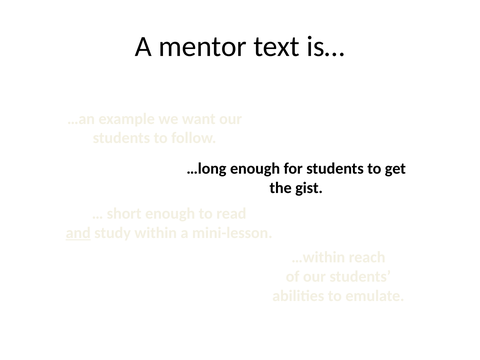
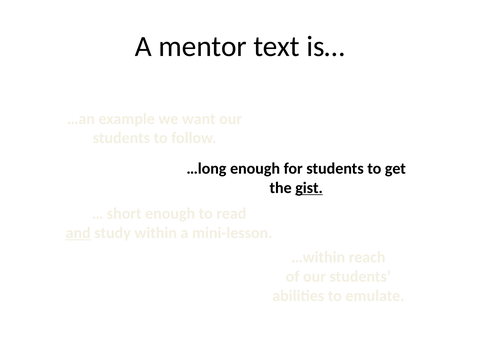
gist underline: none -> present
